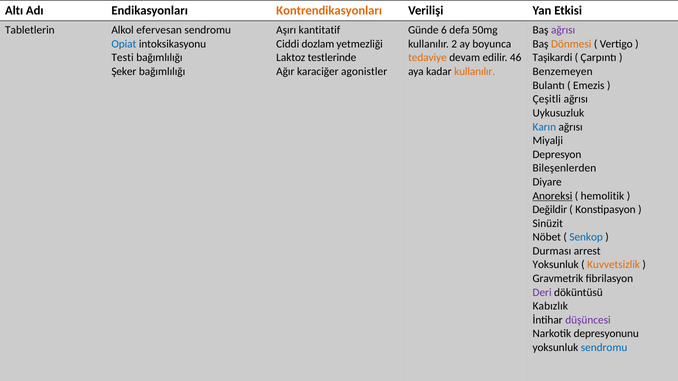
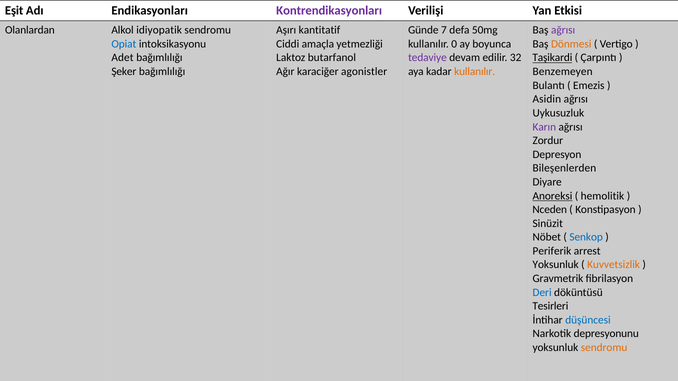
Altı: Altı -> Eşit
Kontrendikasyonları colour: orange -> purple
Tabletlerin: Tabletlerin -> Olanlardan
efervesan: efervesan -> idiyopatik
6: 6 -> 7
dozlam: dozlam -> amaçla
2: 2 -> 0
Testi: Testi -> Adet
testlerinde: testlerinde -> butarfanol
tedaviye colour: orange -> purple
46: 46 -> 32
Taşikardi underline: none -> present
Çeşitli: Çeşitli -> Asidin
Karın colour: blue -> purple
Miyalji: Miyalji -> Zordur
Değildir: Değildir -> Nceden
Durması: Durması -> Periferik
Deri colour: purple -> blue
Kabızlık: Kabızlık -> Tesirleri
düşüncesi colour: purple -> blue
sendromu at (604, 348) colour: blue -> orange
